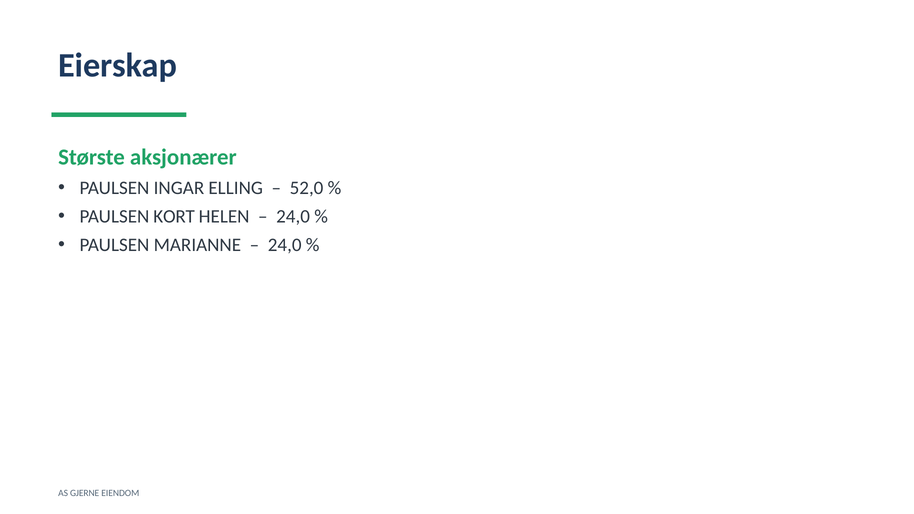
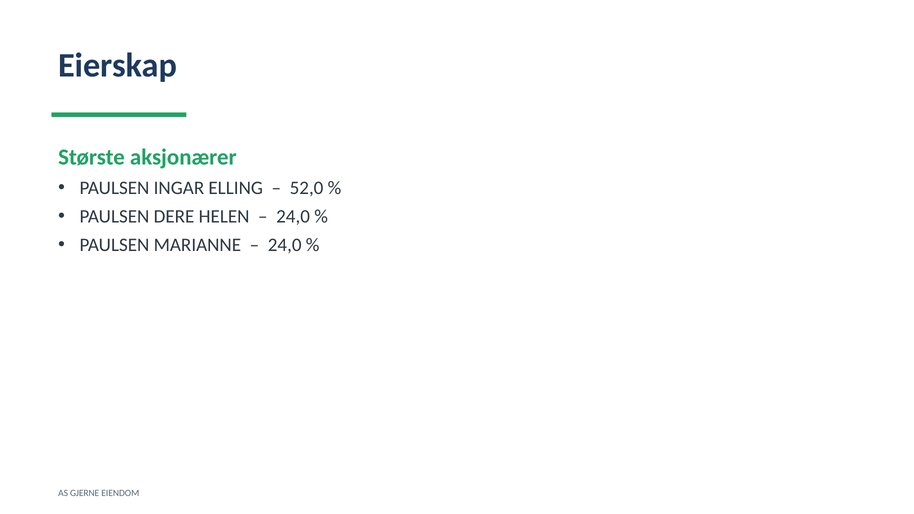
KORT: KORT -> DERE
